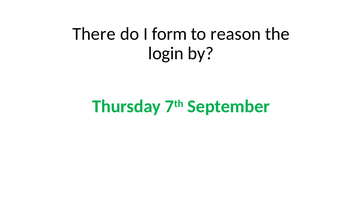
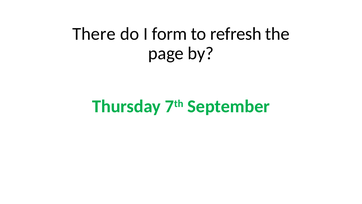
reason: reason -> refresh
login: login -> page
